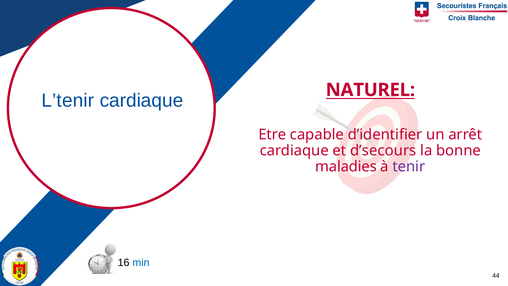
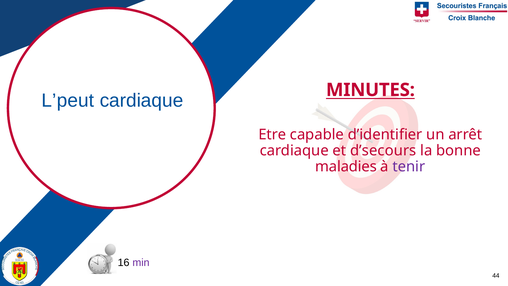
L’tenir: L’tenir -> L’peut
NATUREL: NATUREL -> MINUTES
min colour: blue -> purple
